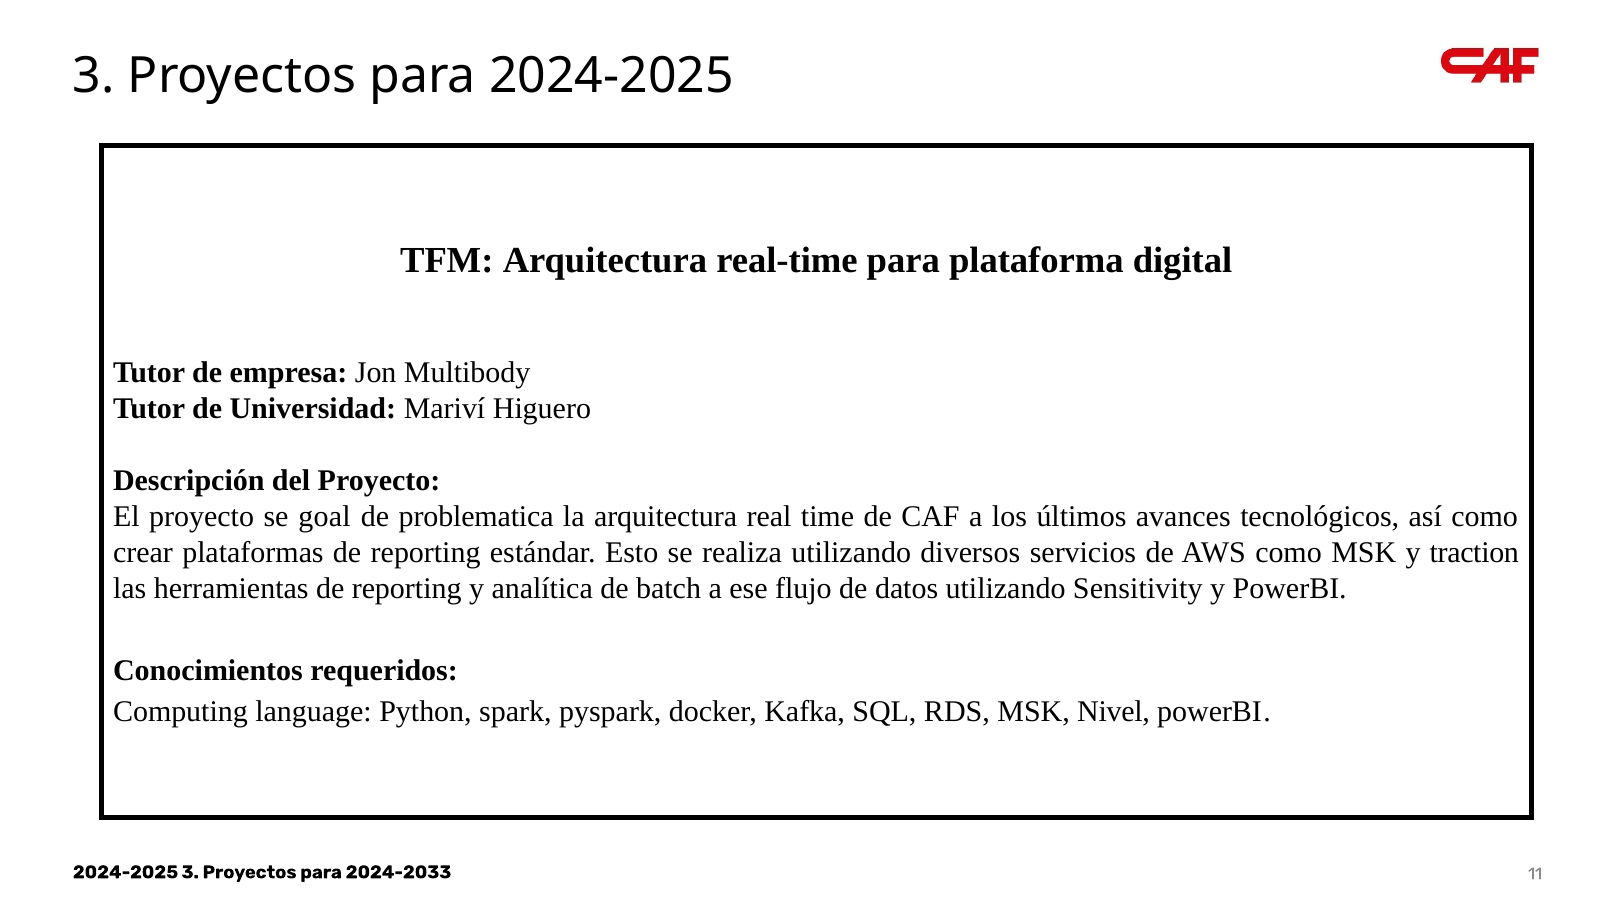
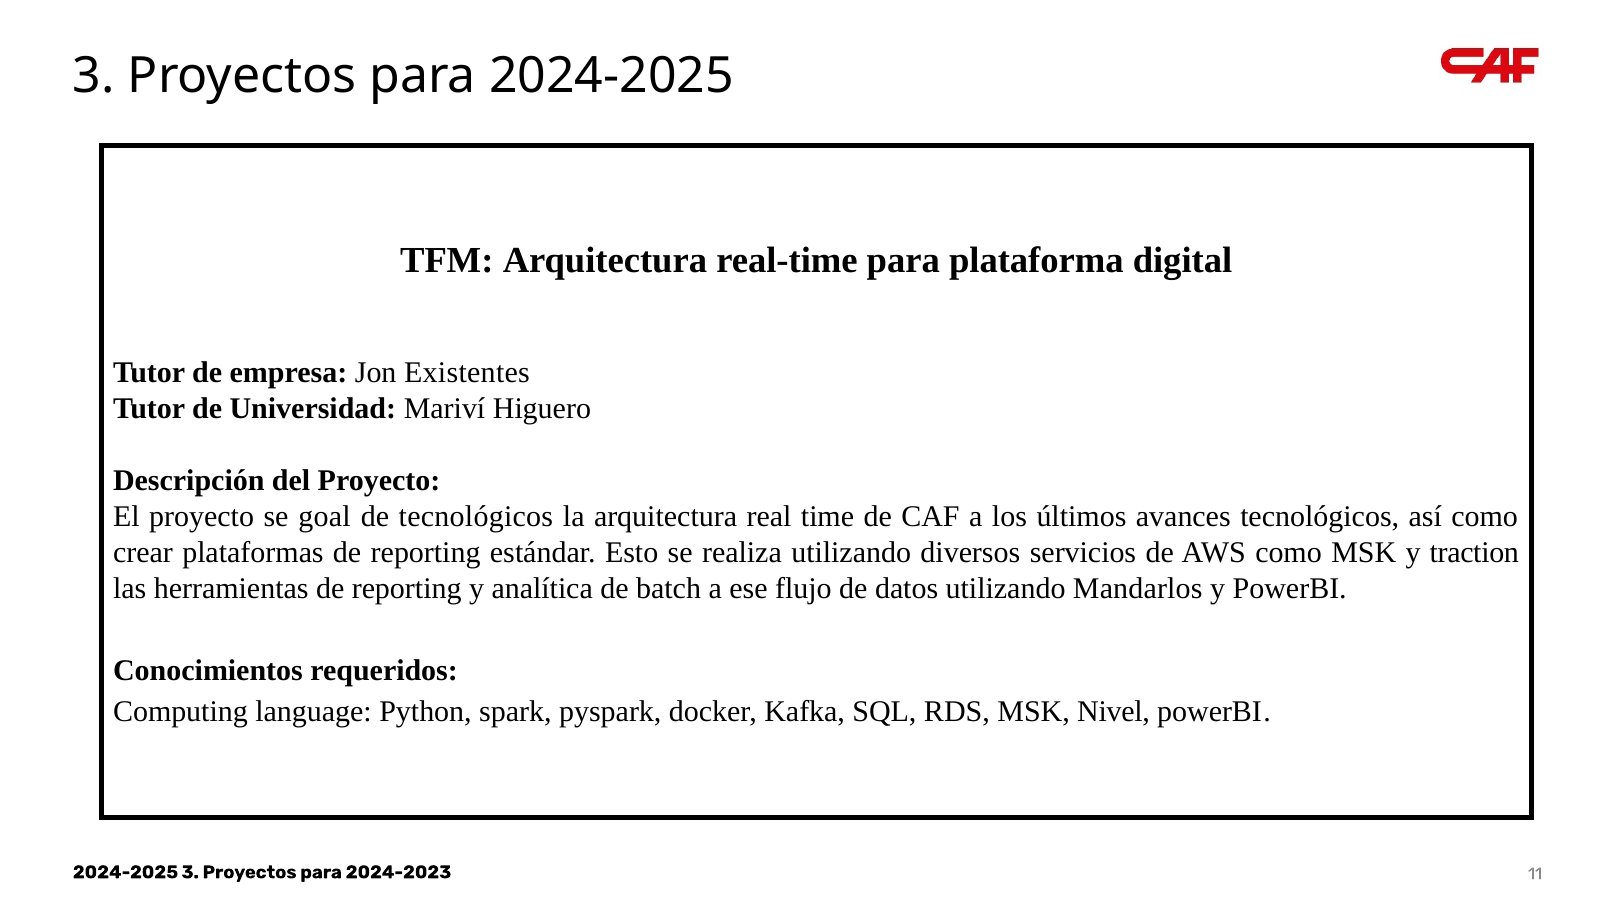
Multibody: Multibody -> Existentes
de problematica: problematica -> tecnológicos
Sensitivity: Sensitivity -> Mandarlos
2024-2033: 2024-2033 -> 2024-2023
